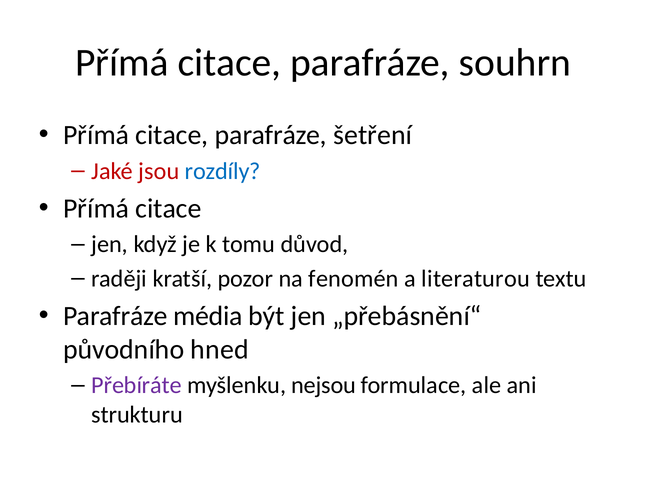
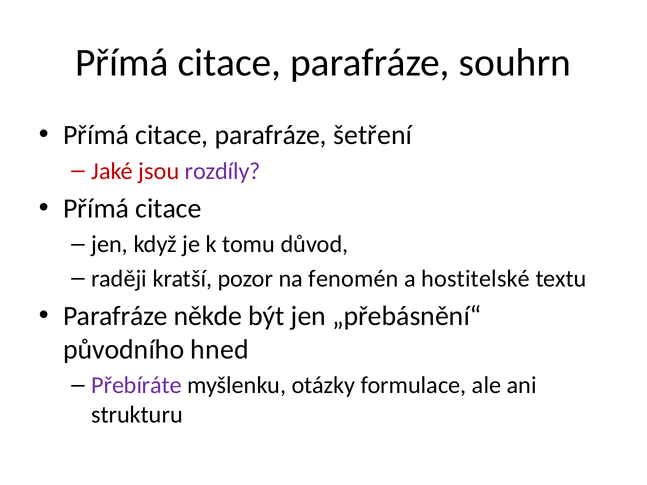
rozdíly colour: blue -> purple
literaturou: literaturou -> hostitelské
média: média -> někde
nejsou: nejsou -> otázky
